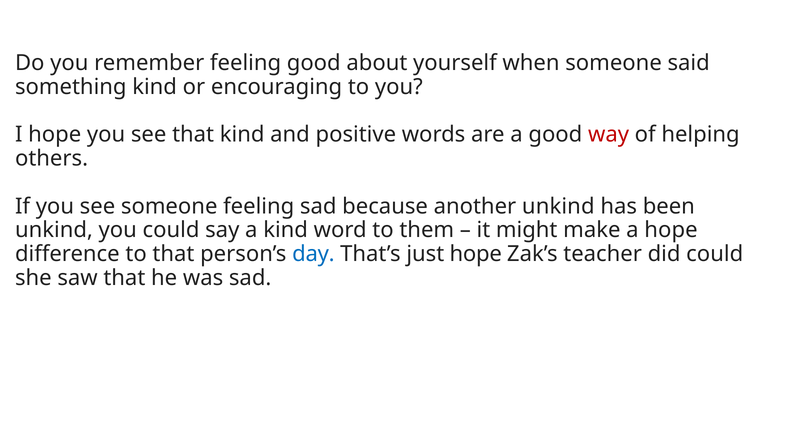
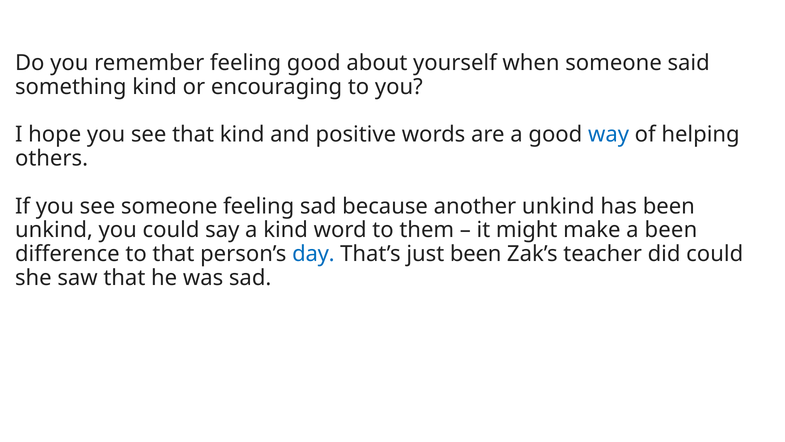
way colour: red -> blue
a hope: hope -> been
just hope: hope -> been
